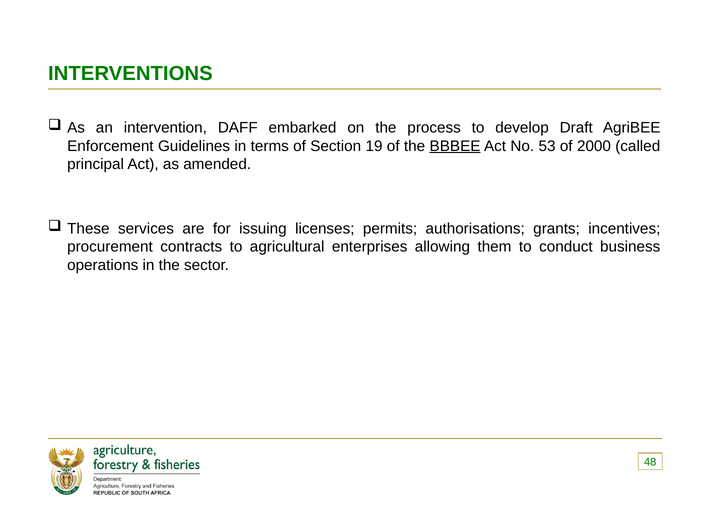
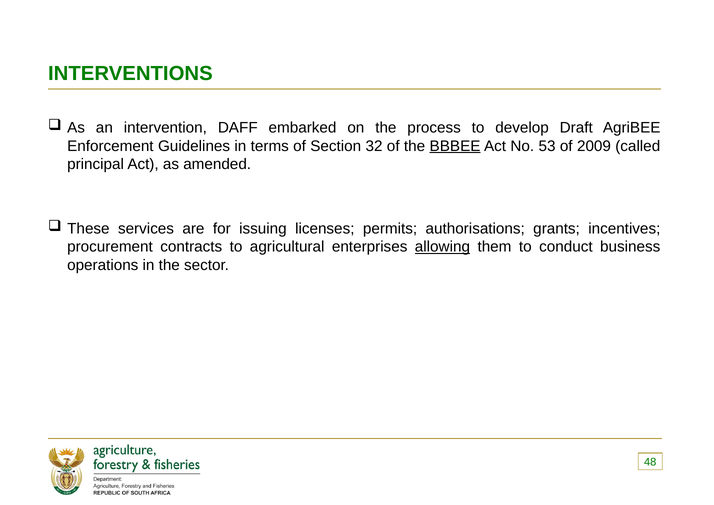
19: 19 -> 32
2000: 2000 -> 2009
allowing underline: none -> present
